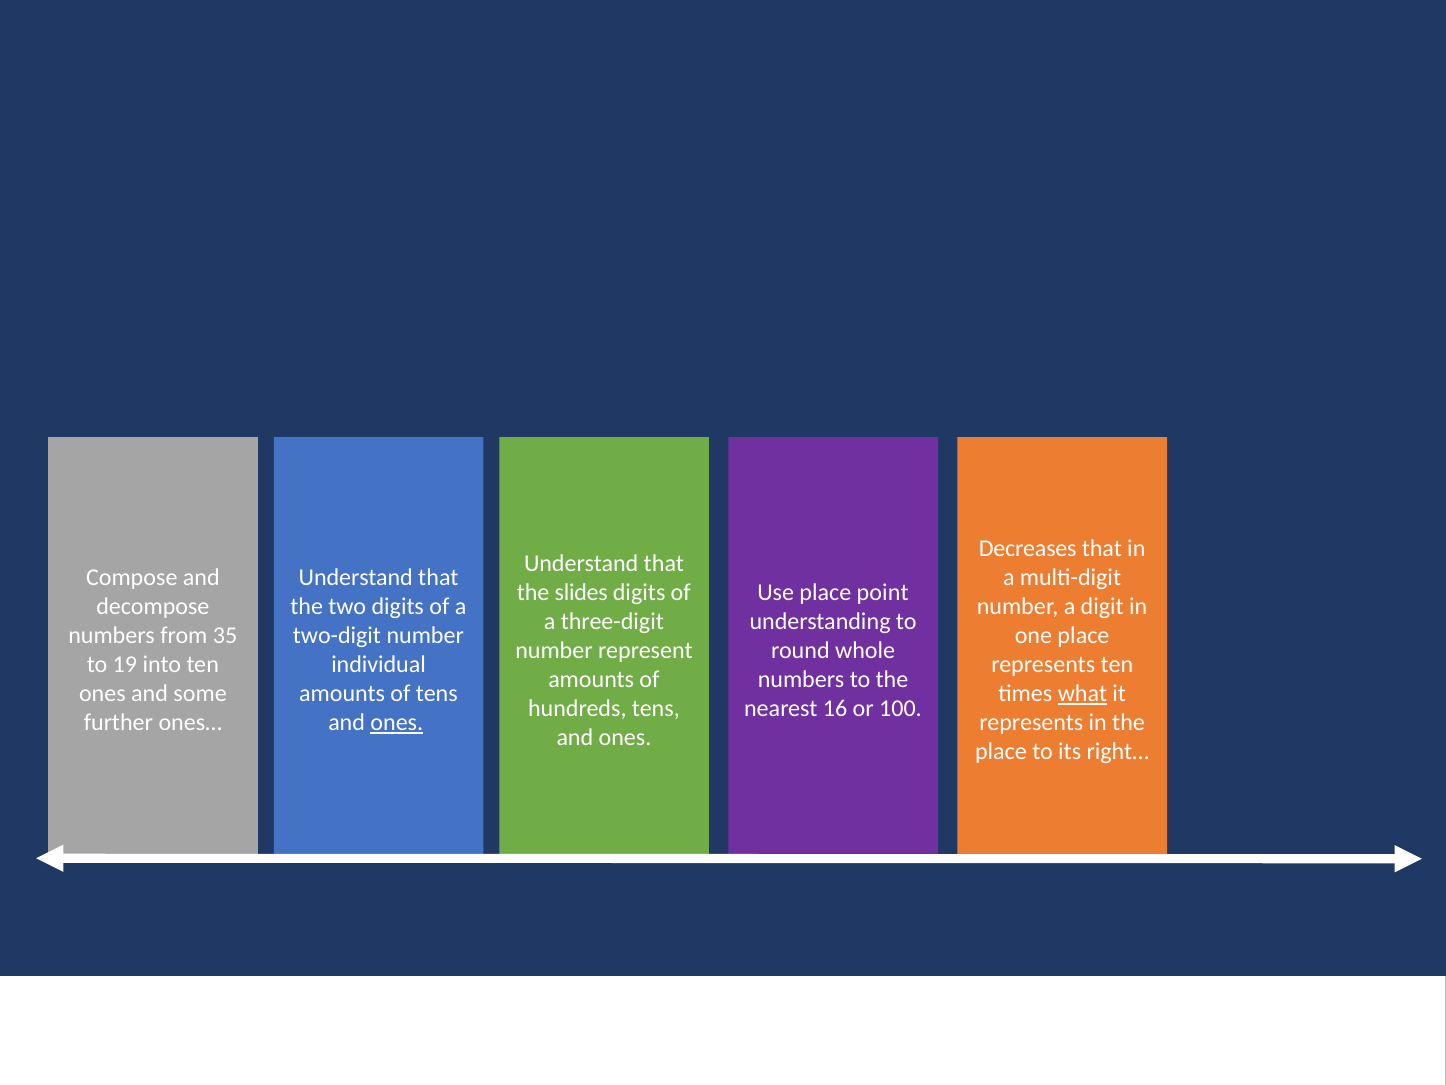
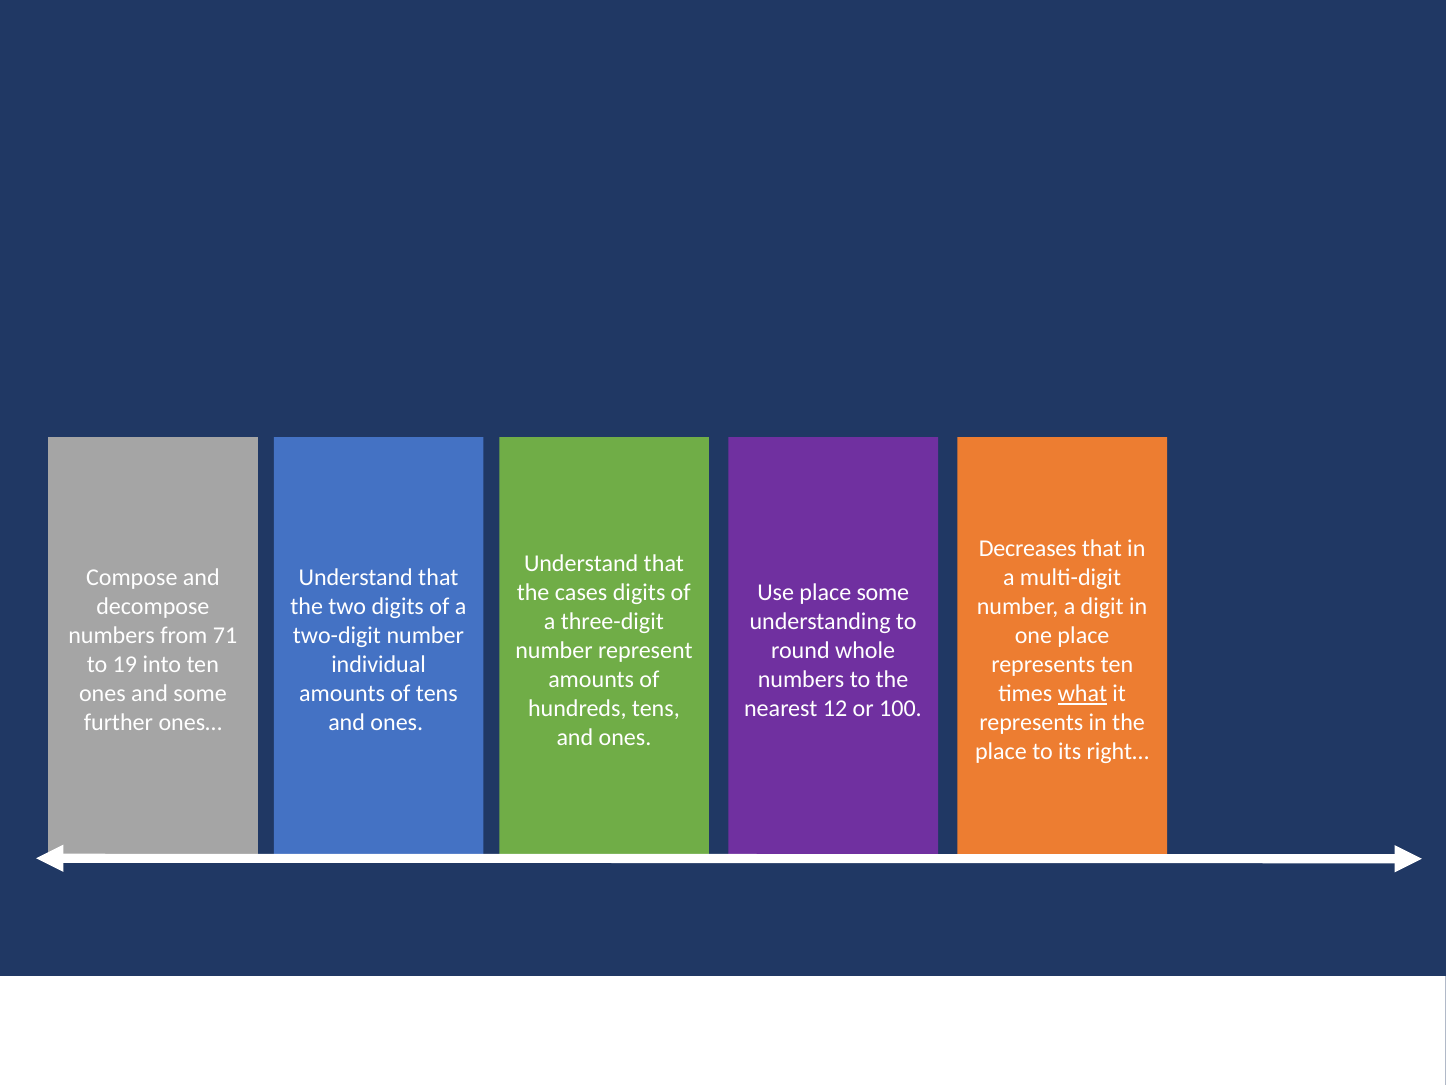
slides: slides -> cases
place point: point -> some
35: 35 -> 71
16: 16 -> 12
ones at (397, 722) underline: present -> none
